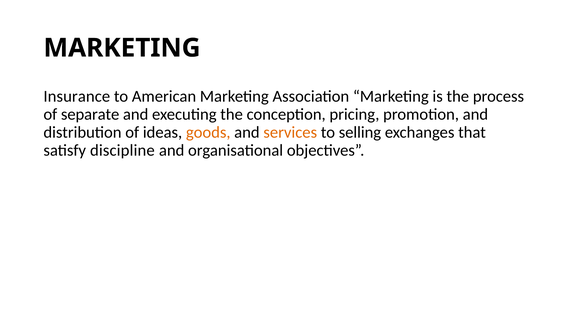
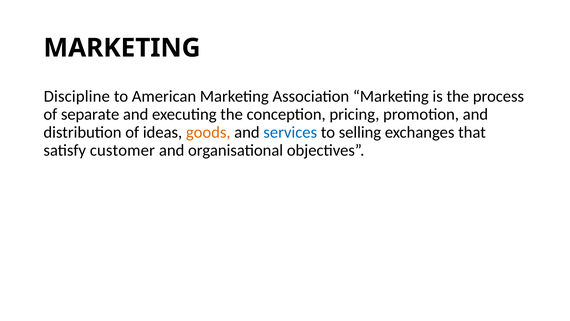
Insurance: Insurance -> Discipline
services colour: orange -> blue
discipline: discipline -> customer
